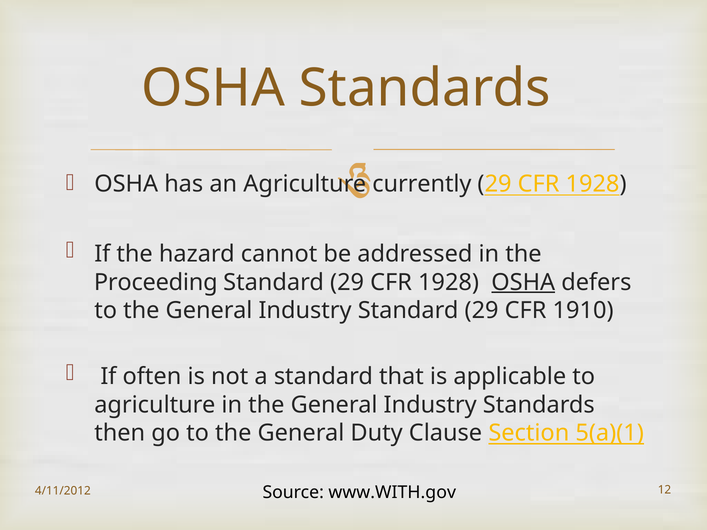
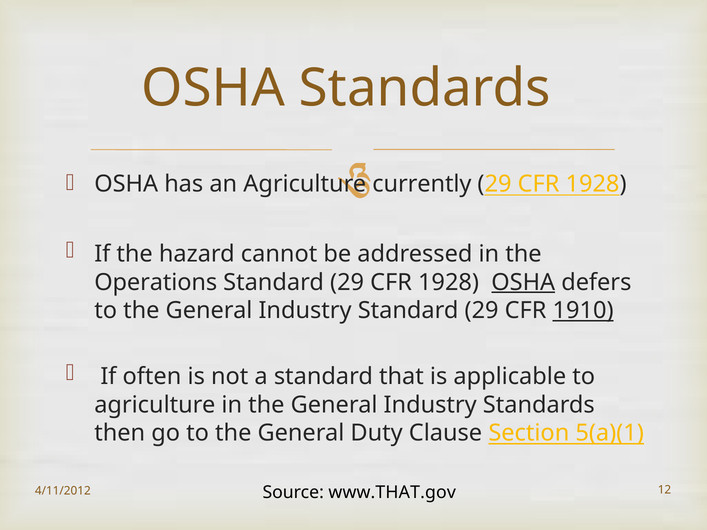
Proceeding: Proceeding -> Operations
1910 underline: none -> present
www.WITH.gov: www.WITH.gov -> www.THAT.gov
